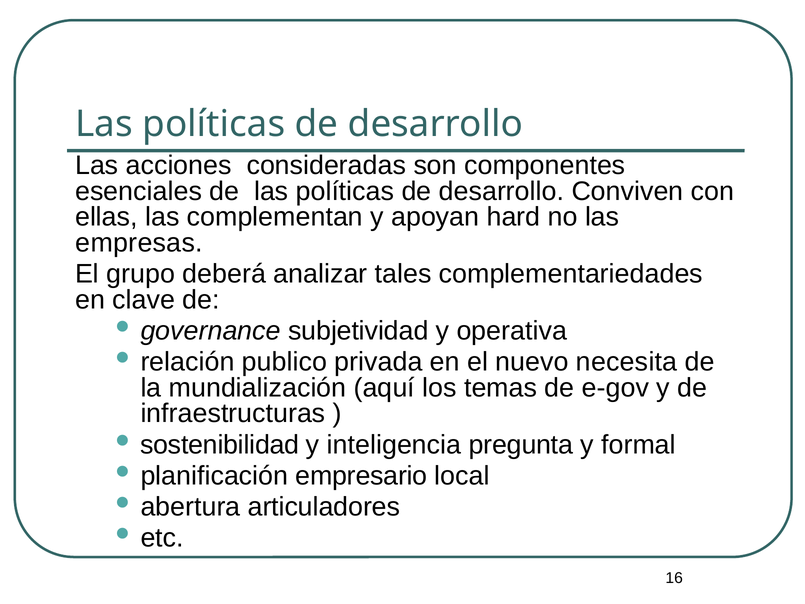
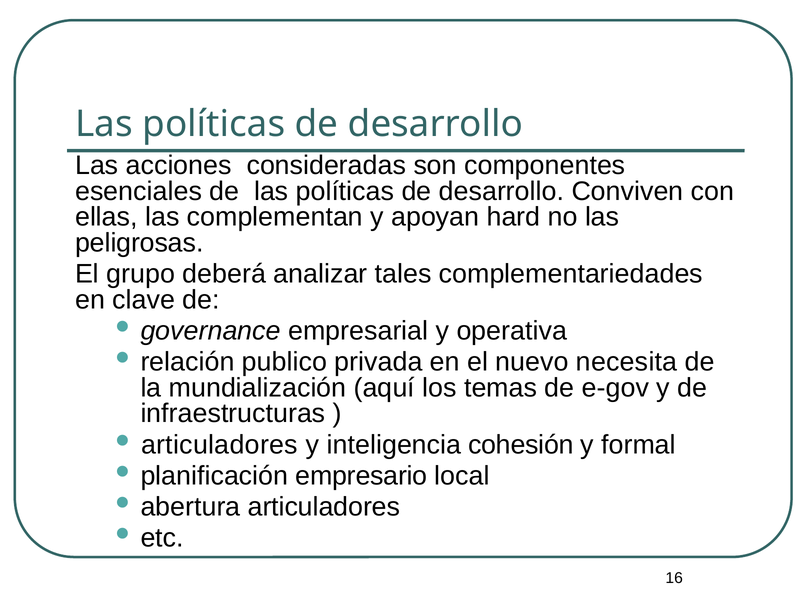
empresas: empresas -> peligrosas
subjetividad: subjetividad -> empresarial
sostenibilidad at (220, 445): sostenibilidad -> articuladores
pregunta: pregunta -> cohesión
